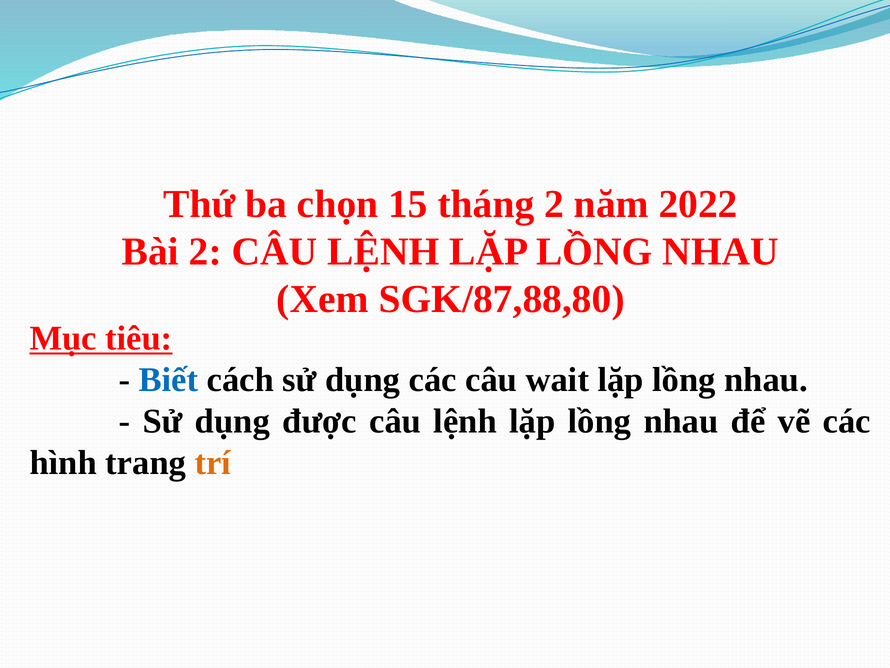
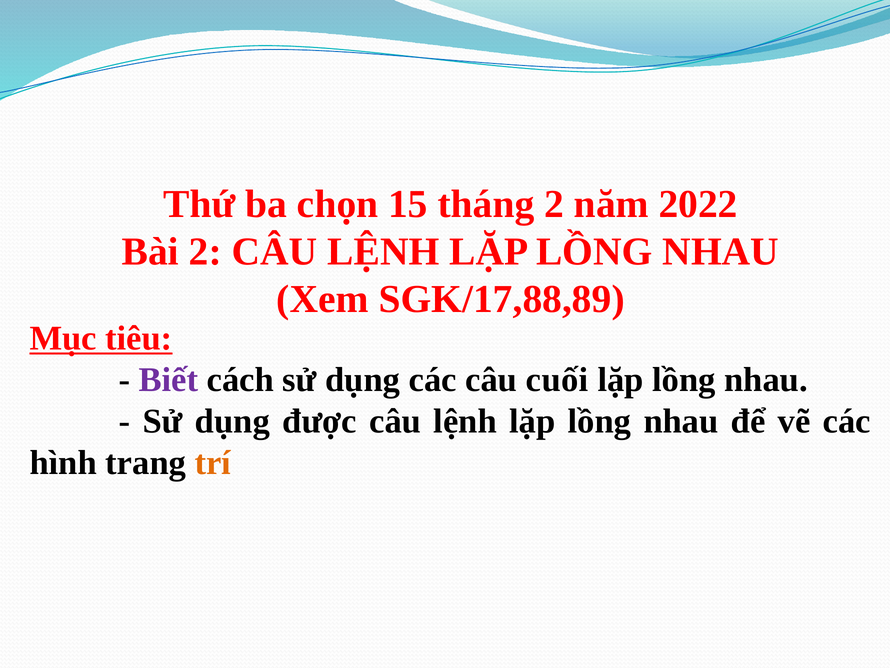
SGK/87,88,80: SGK/87,88,80 -> SGK/17,88,89
Biết colour: blue -> purple
wait: wait -> cuối
